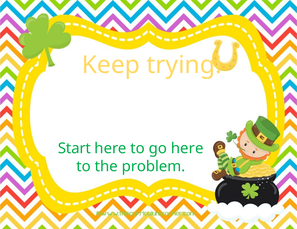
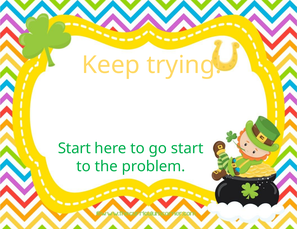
go here: here -> start
